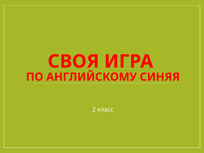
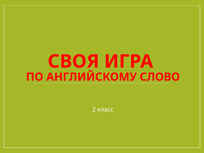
СИНЯЯ: СИНЯЯ -> СЛОВО
